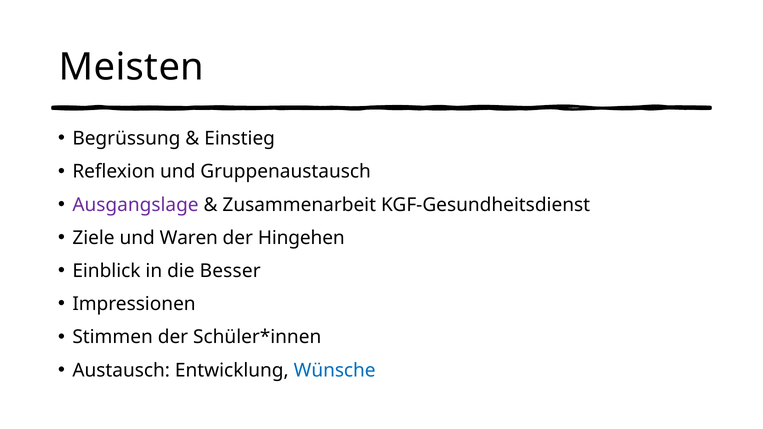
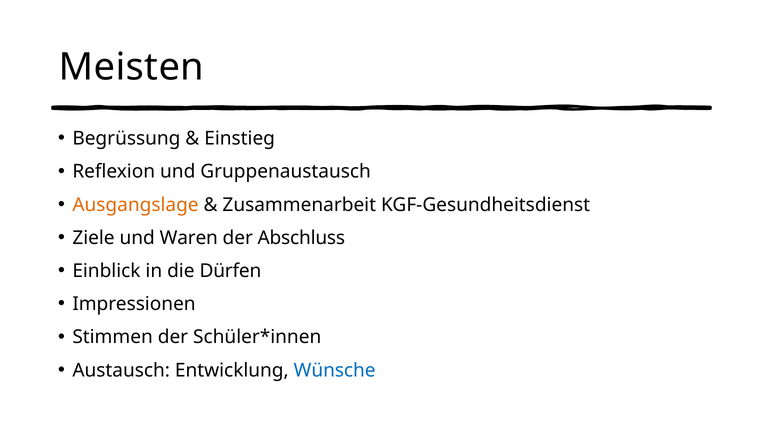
Ausgangslage colour: purple -> orange
Hingehen: Hingehen -> Abschluss
Besser: Besser -> Dürfen
